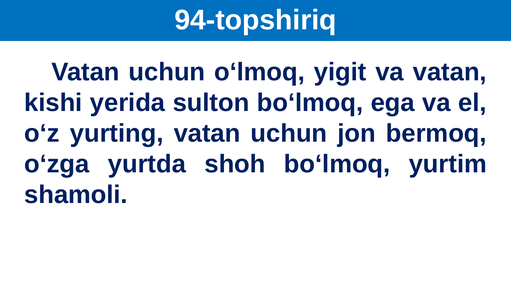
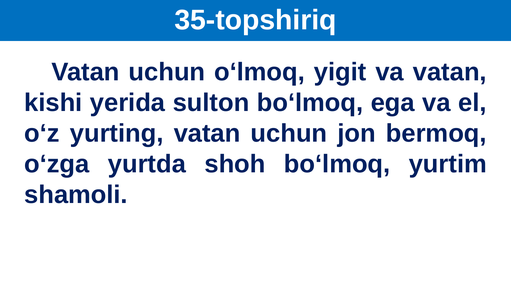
94-topshiriq: 94-topshiriq -> 35-topshiriq
